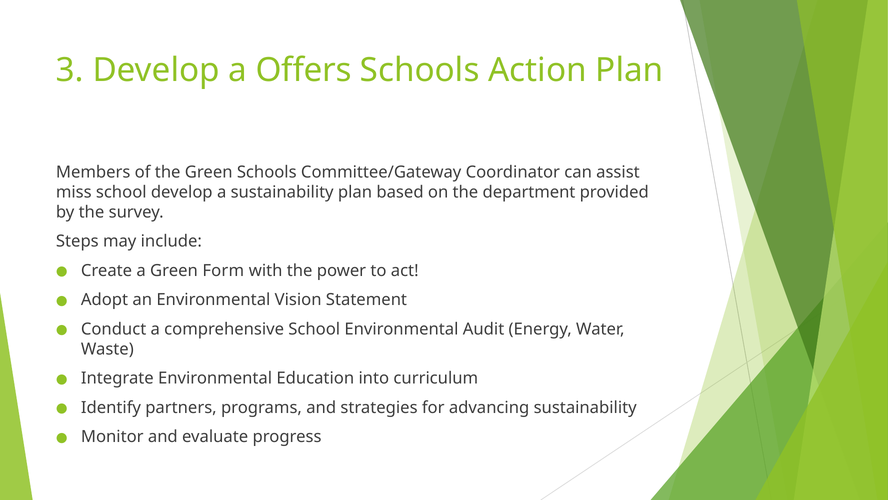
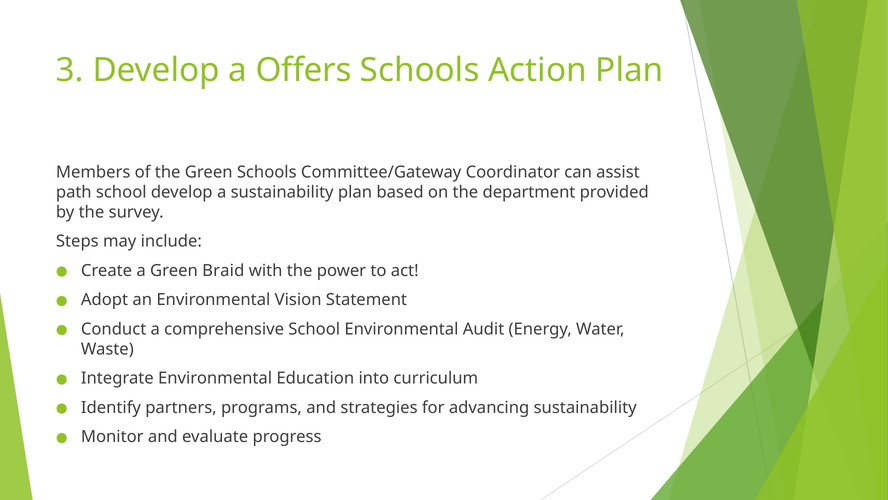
miss: miss -> path
Form: Form -> Braid
